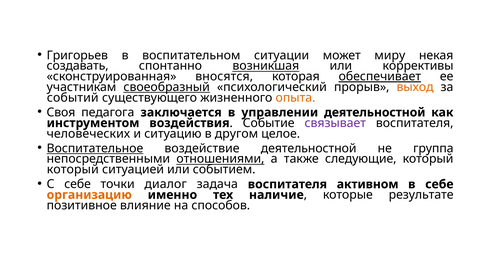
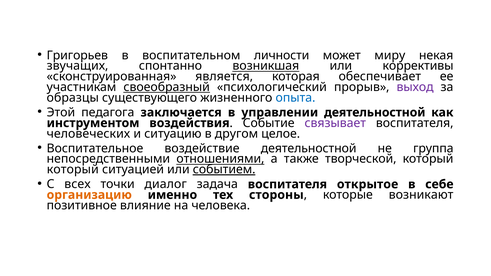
ситуации: ситуации -> личности
создавать: создавать -> звучащих
вносятся: вносятся -> является
обеспечивает underline: present -> none
выход colour: orange -> purple
событий: событий -> образцы
опыта colour: orange -> blue
Своя: Своя -> Этой
Воспитательное underline: present -> none
следующие: следующие -> творческой
событием underline: none -> present
С себе: себе -> всех
активном: активном -> открытое
наличие: наличие -> стороны
результате: результате -> возникают
способов: способов -> человека
